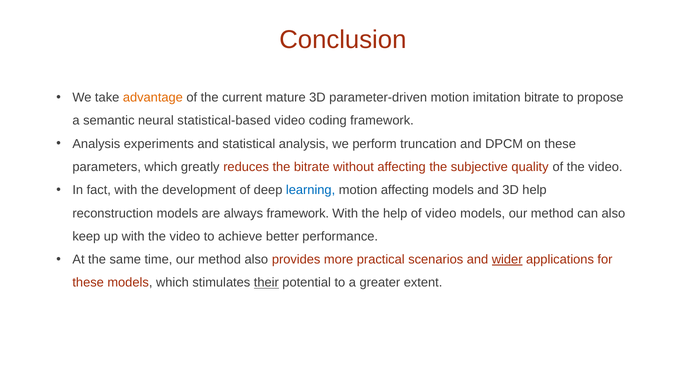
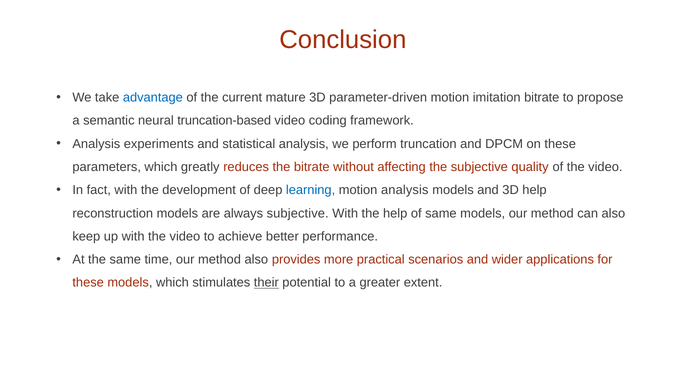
advantage colour: orange -> blue
statistical-based: statistical-based -> truncation-based
motion affecting: affecting -> analysis
always framework: framework -> subjective
of video: video -> same
wider underline: present -> none
